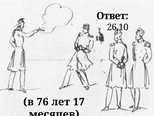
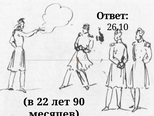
76: 76 -> 22
17: 17 -> 90
